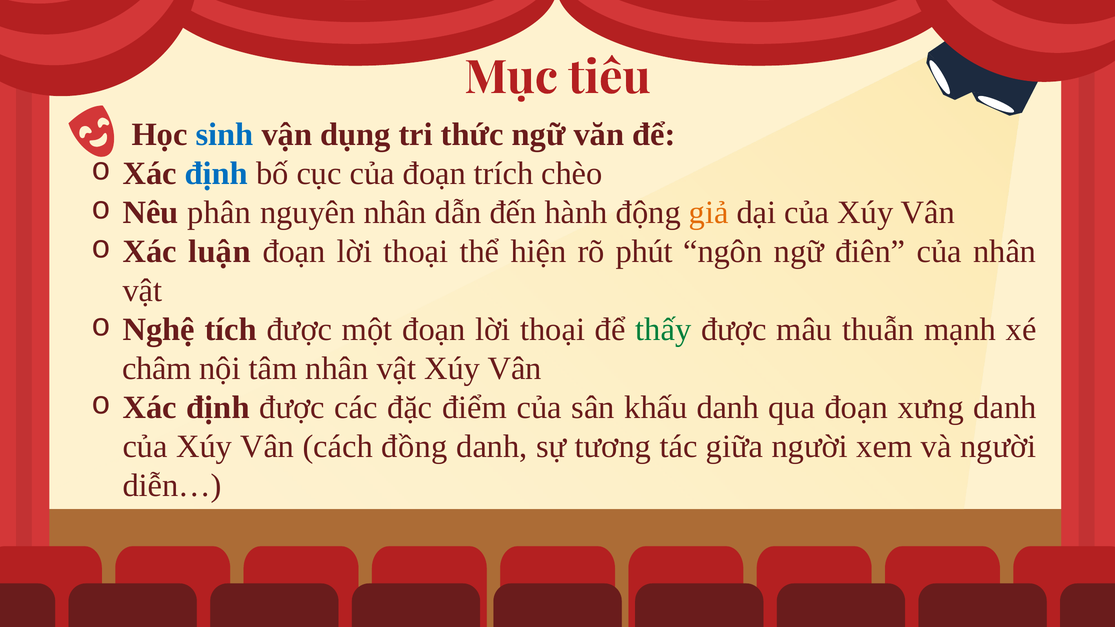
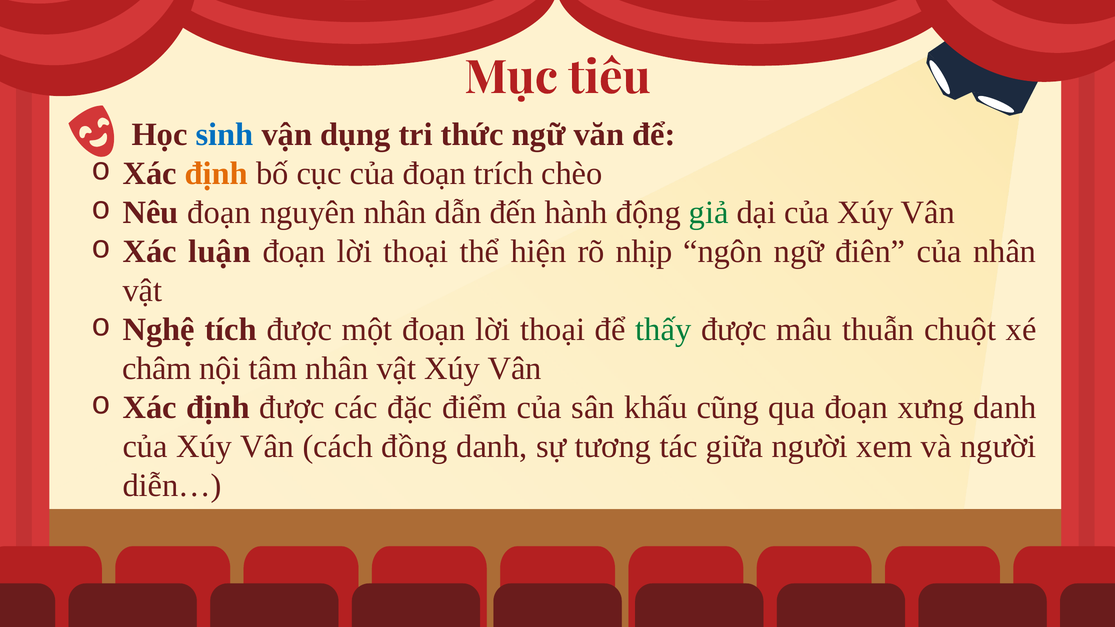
định at (216, 173) colour: blue -> orange
Nêu phân: phân -> đoạn
giả colour: orange -> green
phút: phút -> nhịp
mạnh: mạnh -> chuột
khấu danh: danh -> cũng
